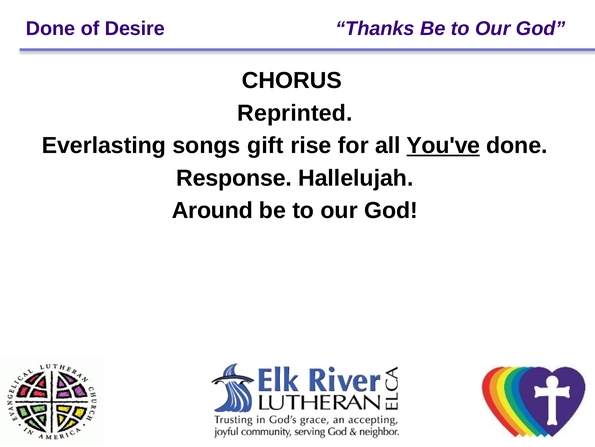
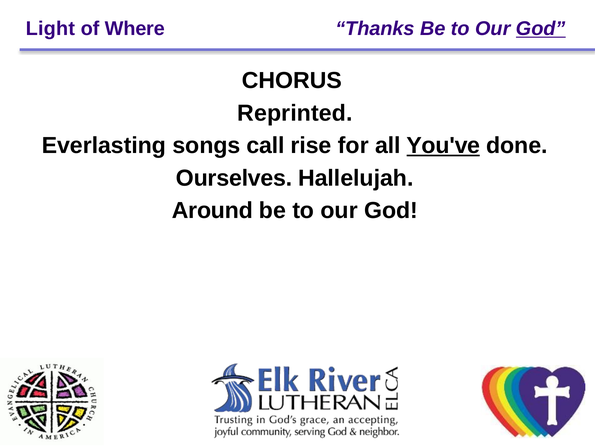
Done at (51, 29): Done -> Light
Desire: Desire -> Where
God at (541, 29) underline: none -> present
gift: gift -> call
Response: Response -> Ourselves
